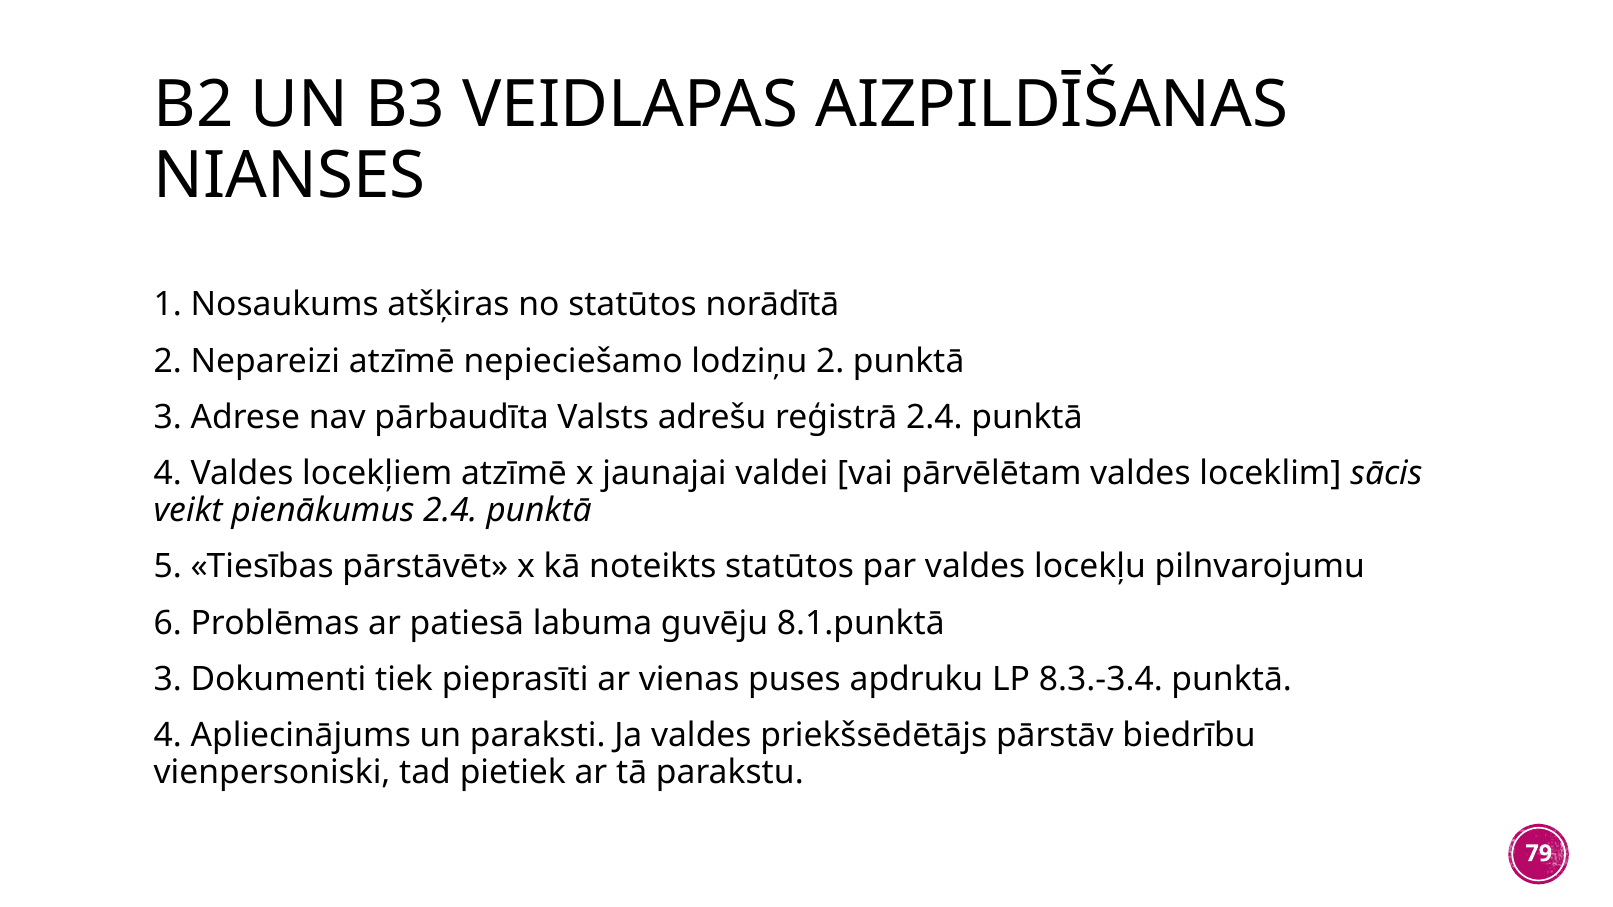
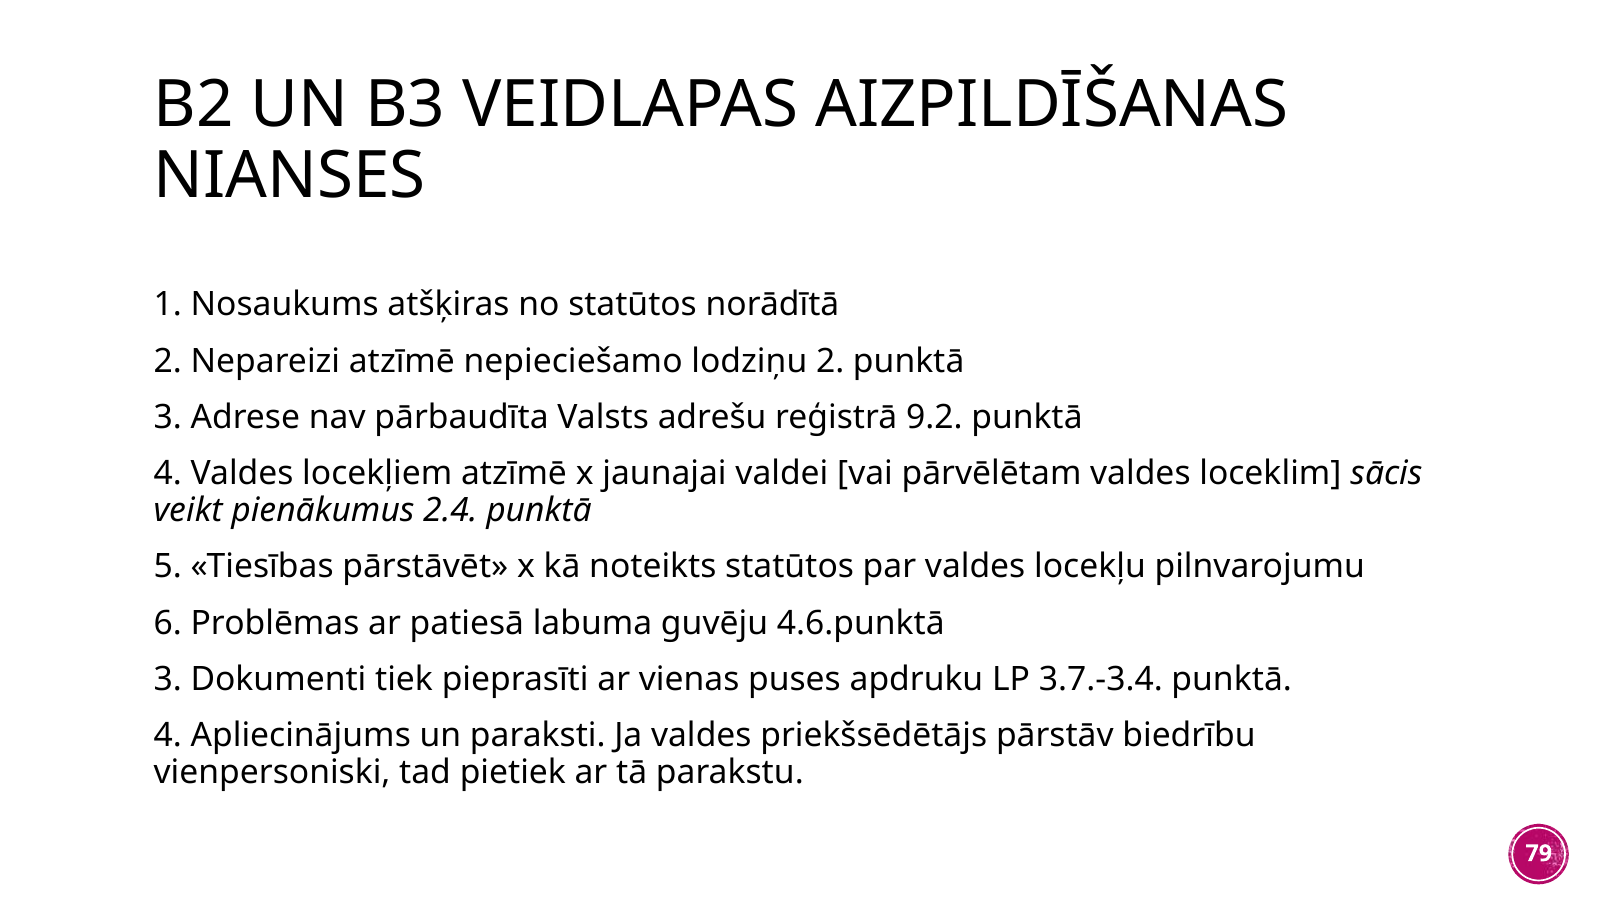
reģistrā 2.4: 2.4 -> 9.2
8.1.punktā: 8.1.punktā -> 4.6.punktā
8.3.-3.4: 8.3.-3.4 -> 3.7.-3.4
